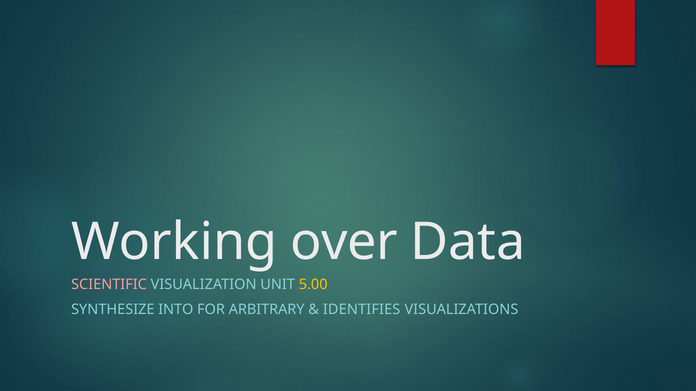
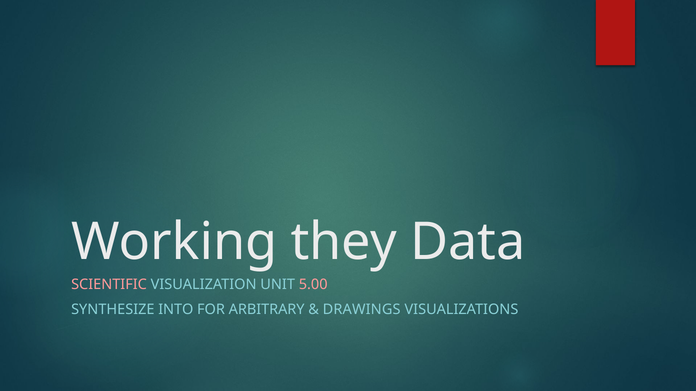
over: over -> they
5.00 colour: yellow -> pink
IDENTIFIES: IDENTIFIES -> DRAWINGS
